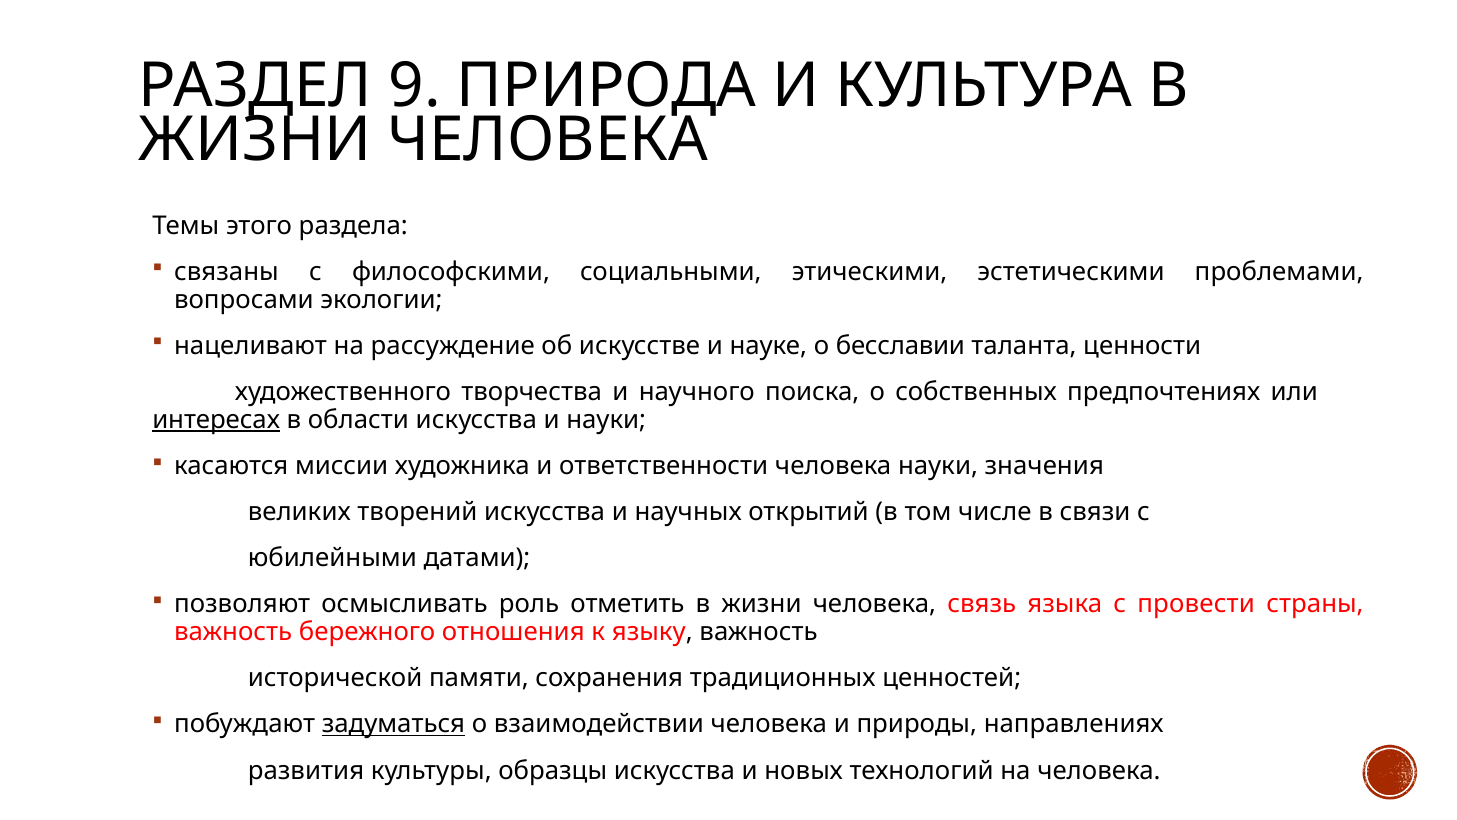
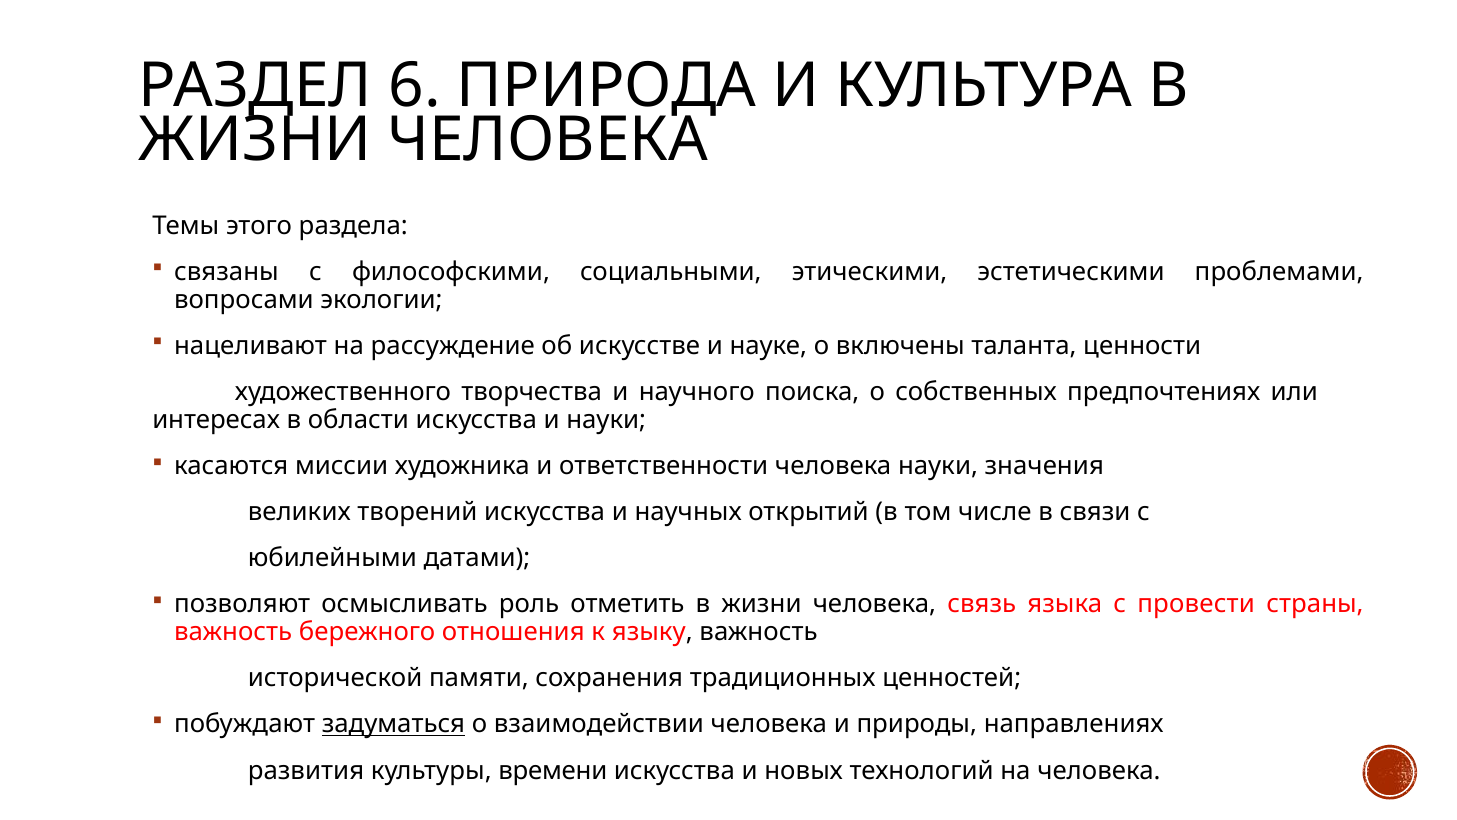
9: 9 -> 6
бесславии: бесславии -> включены
интересах underline: present -> none
образцы: образцы -> времени
